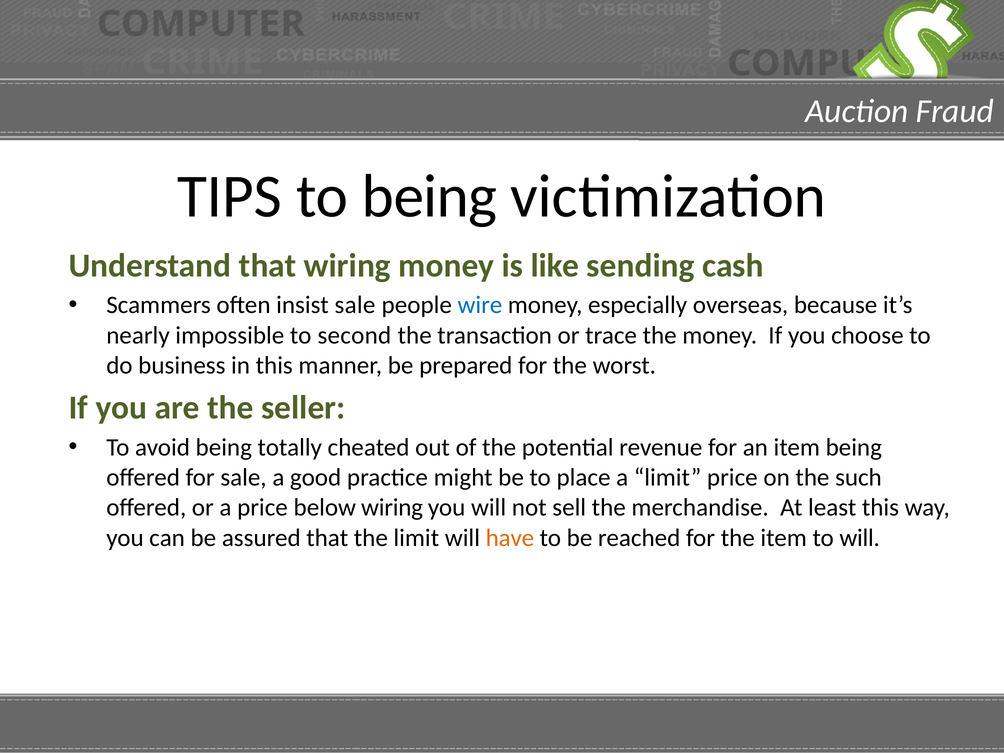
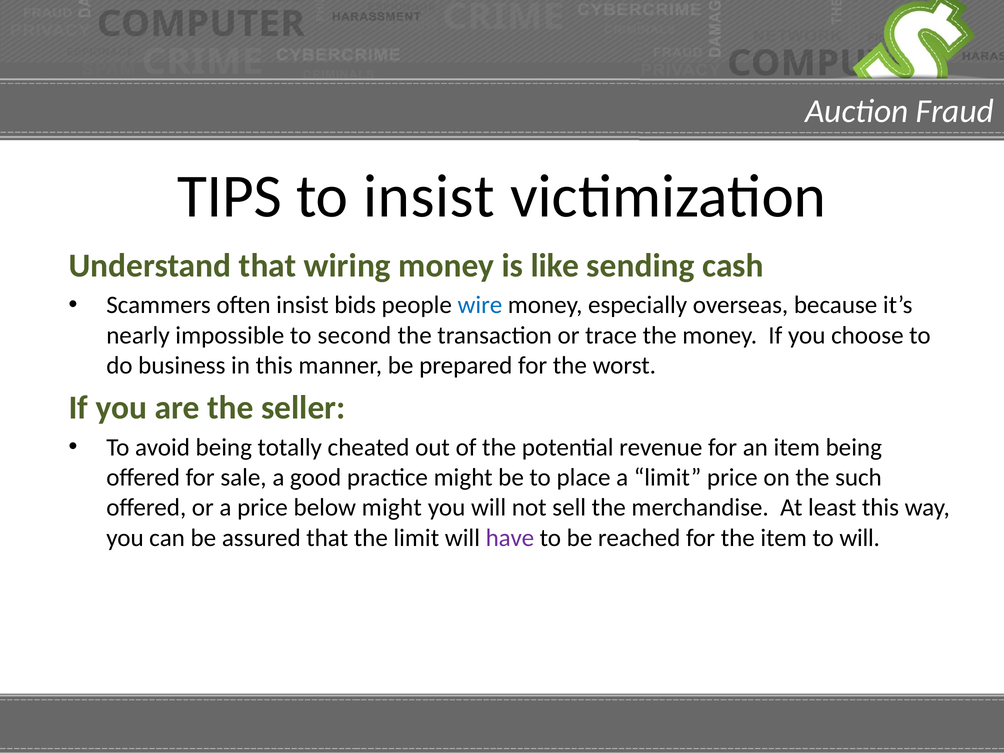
to being: being -> insist
insist sale: sale -> bids
below wiring: wiring -> might
have colour: orange -> purple
